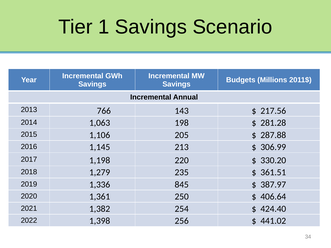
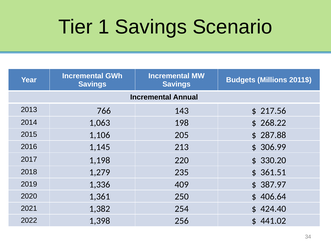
281.28: 281.28 -> 268.22
845: 845 -> 409
